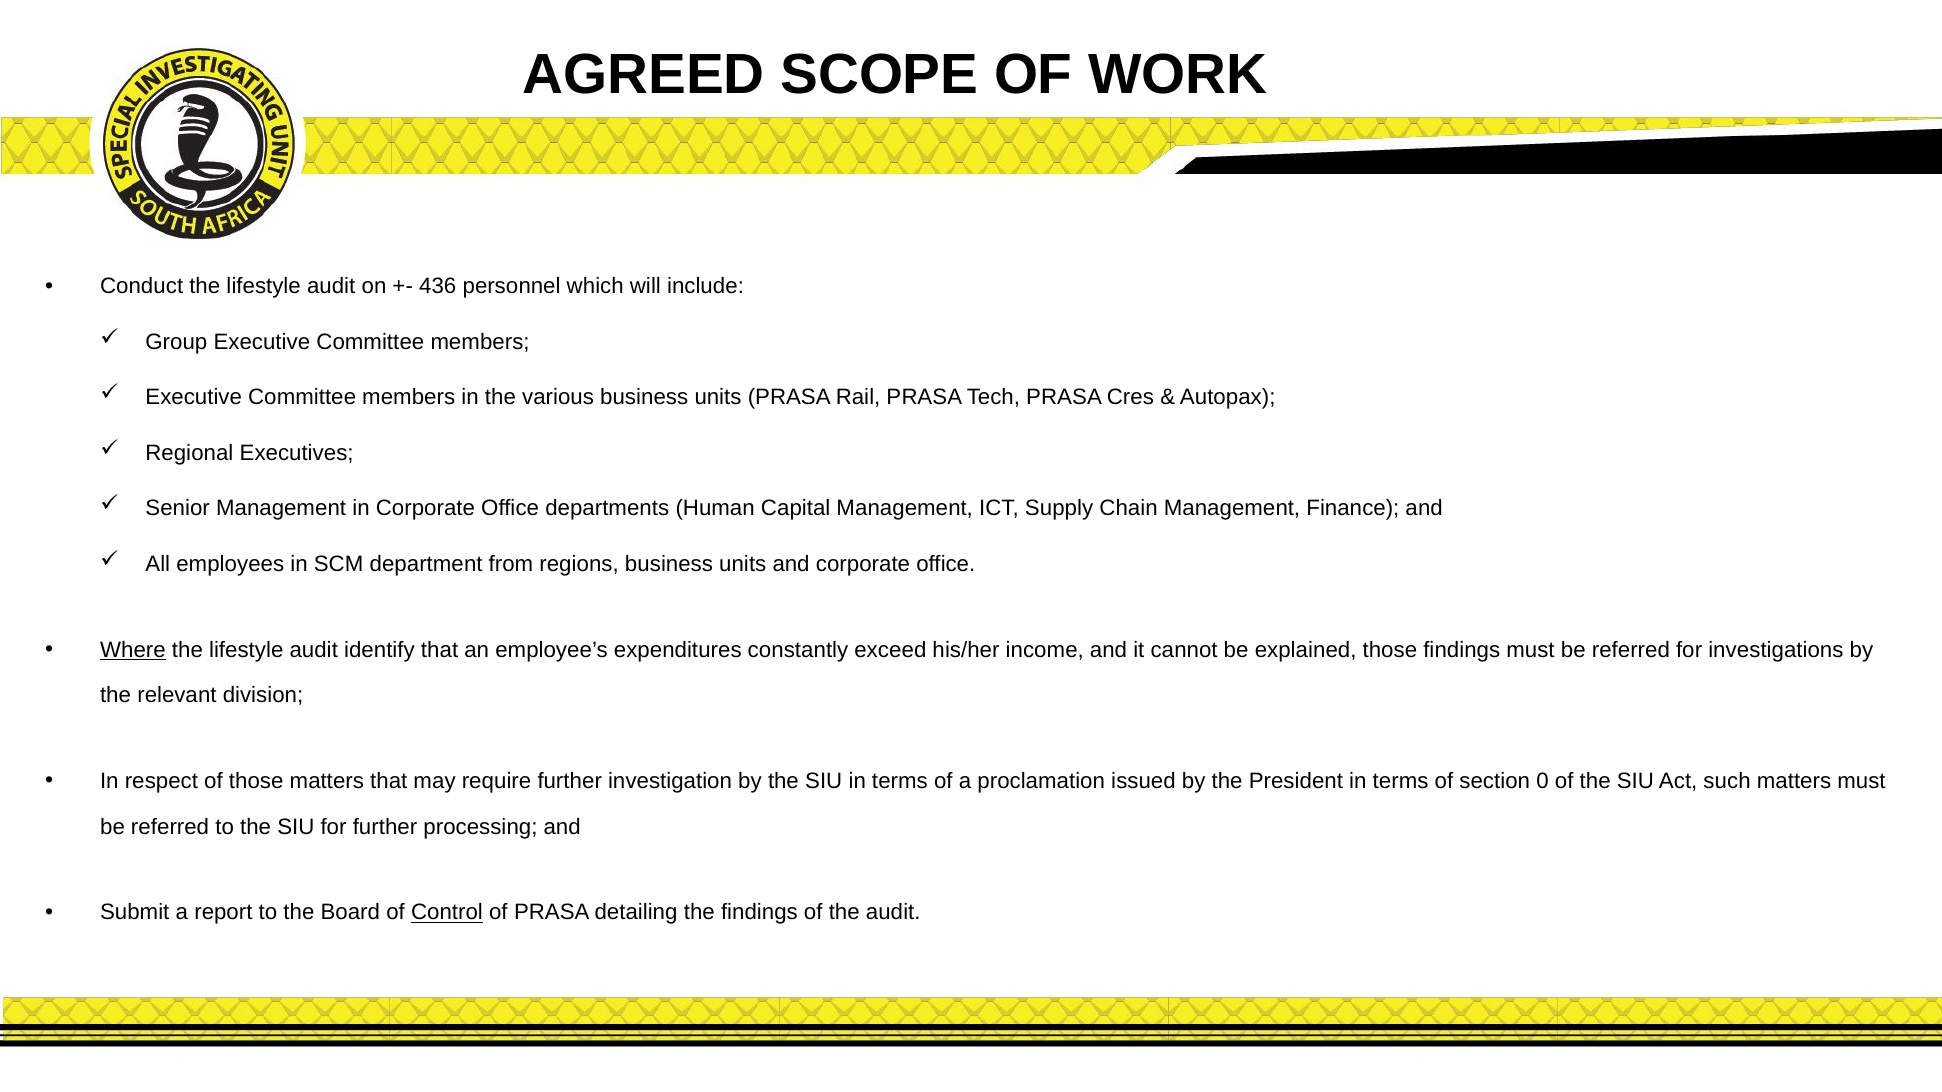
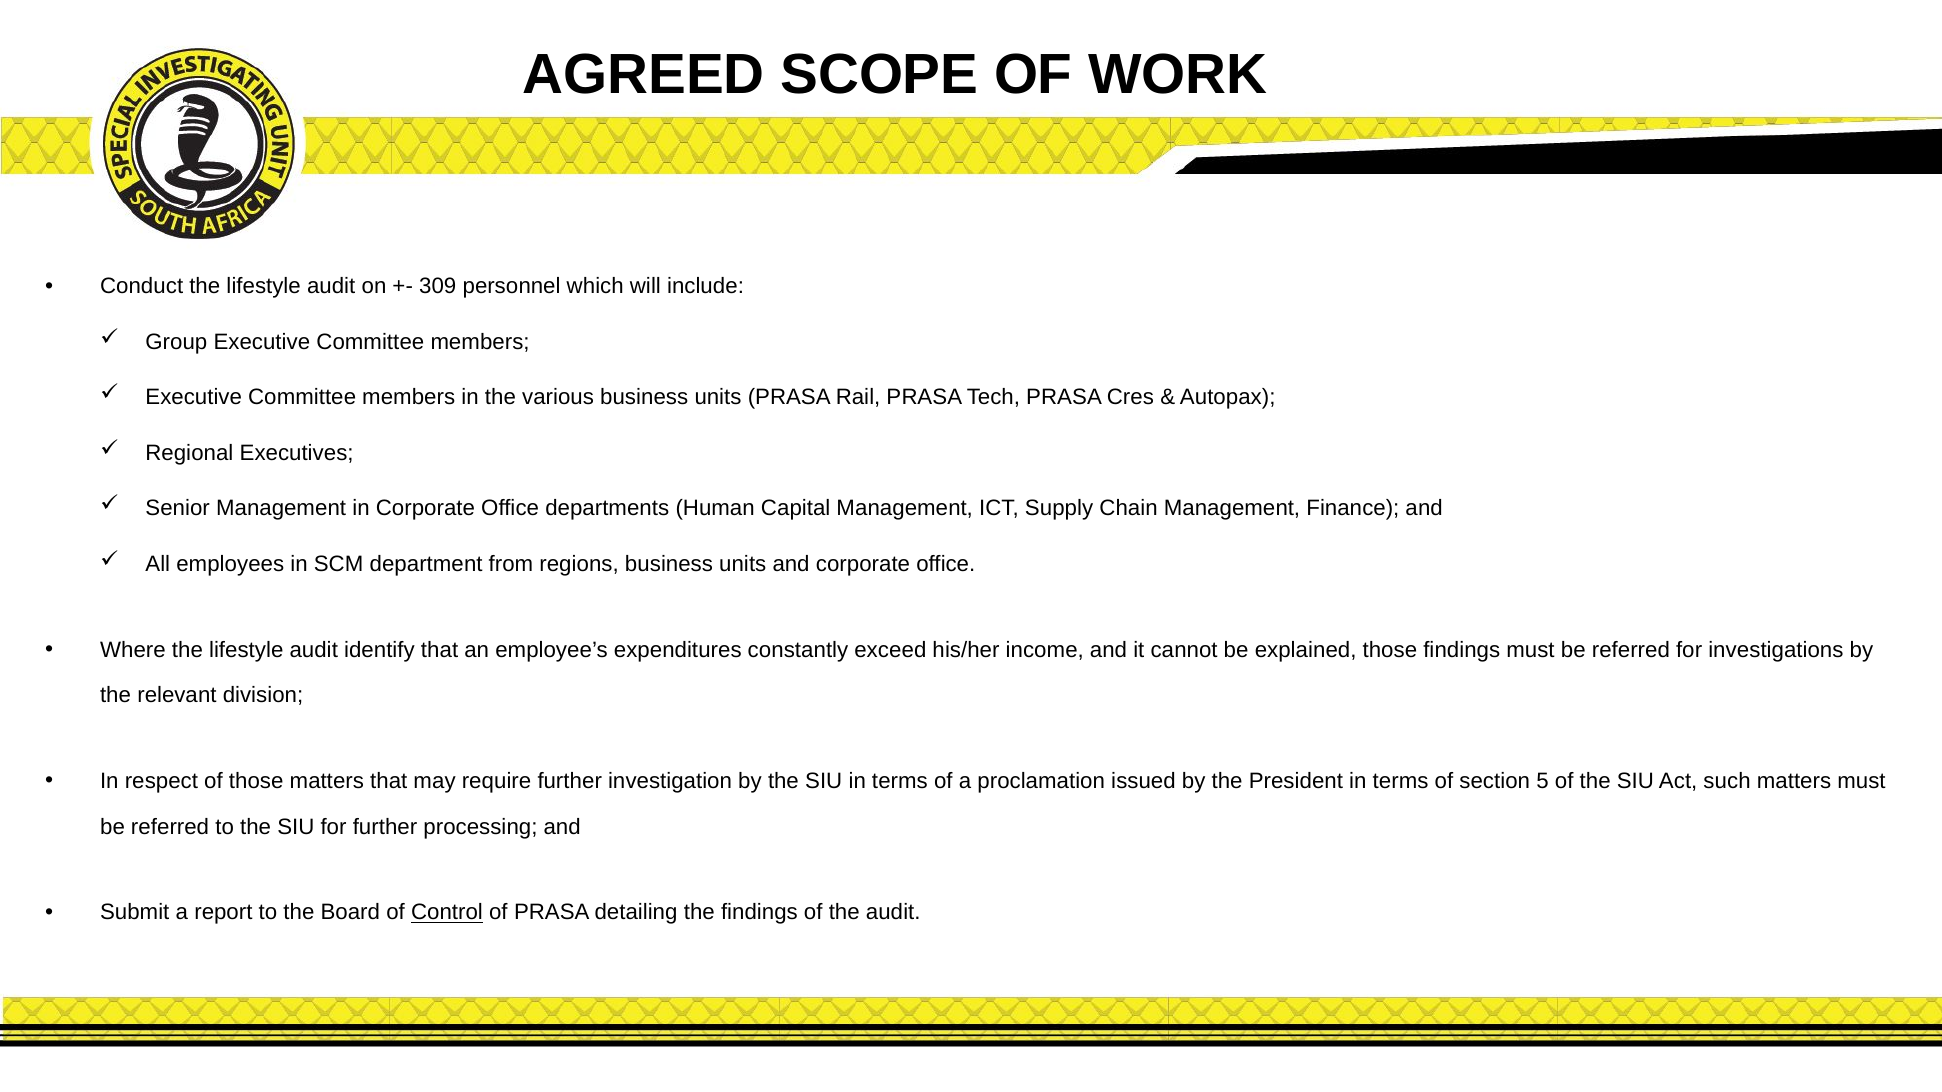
436: 436 -> 309
Where underline: present -> none
0: 0 -> 5
